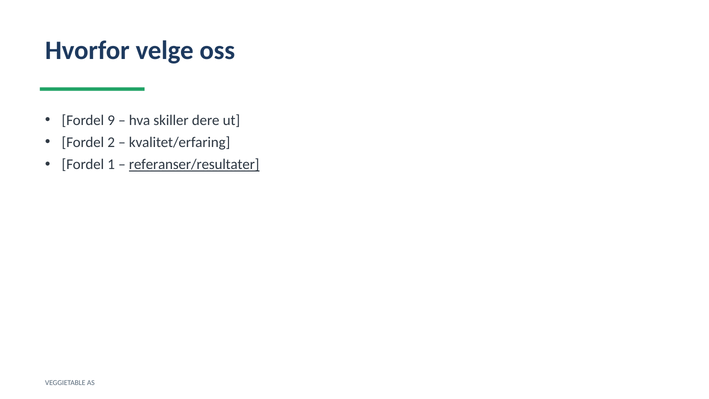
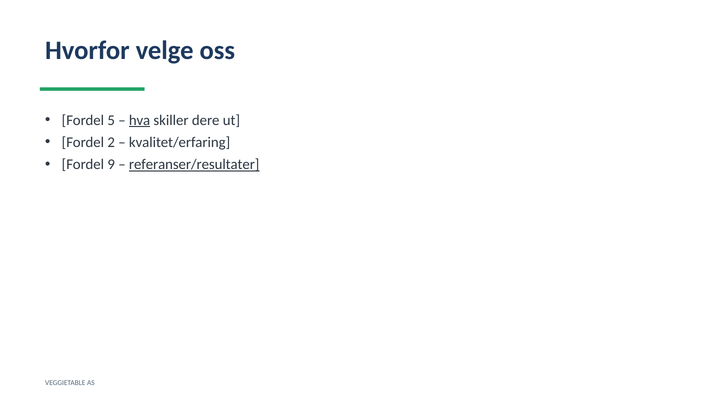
9: 9 -> 5
hva underline: none -> present
1: 1 -> 9
